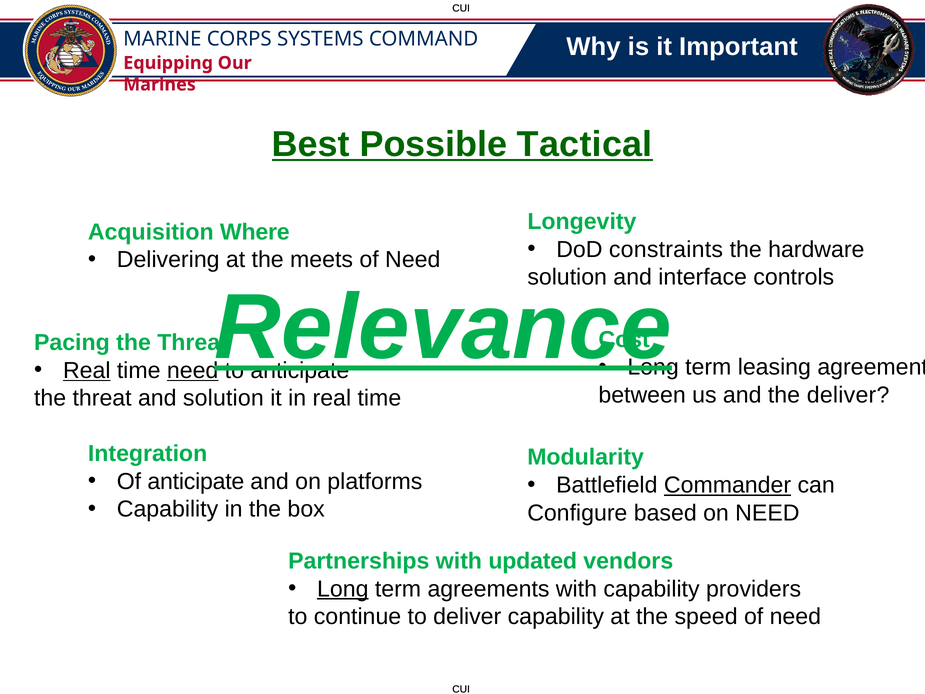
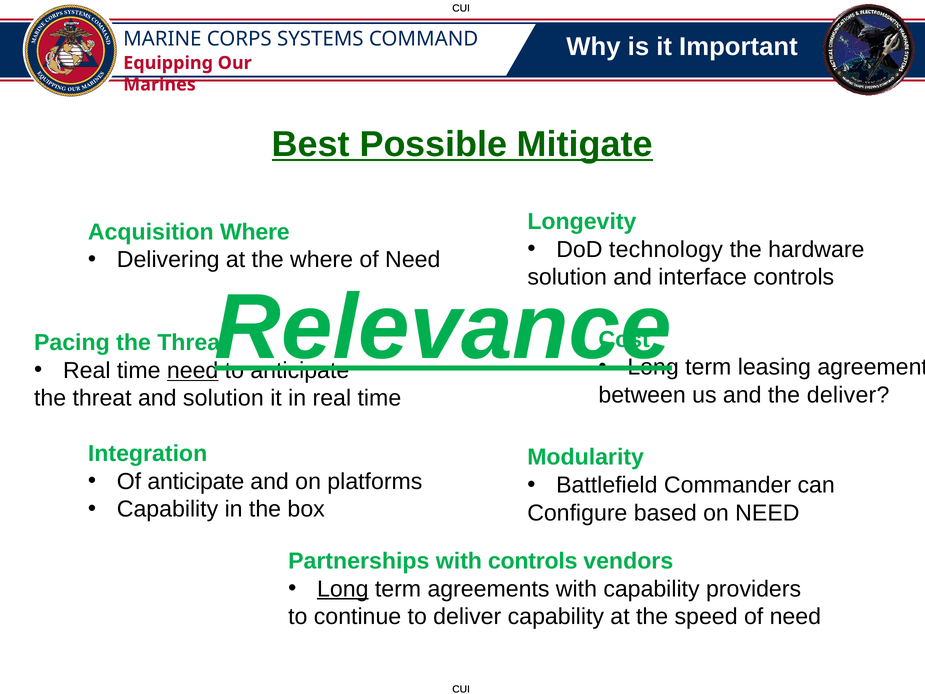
Tactical: Tactical -> Mitigate
constraints: constraints -> technology
the meets: meets -> where
Real at (87, 370) underline: present -> none
Commander underline: present -> none
with updated: updated -> controls
